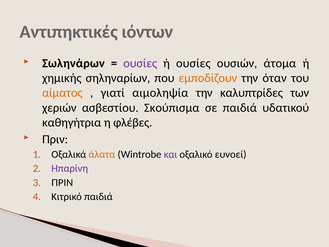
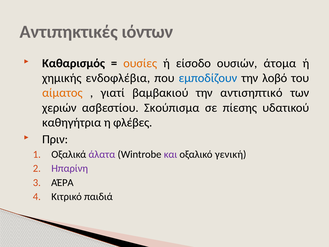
Σωληνάρων: Σωληνάρων -> Καθαρισμός
ουσίες at (140, 63) colour: purple -> orange
ή ουσίες: ουσίες -> είσοδο
σηληναρίων: σηληναρίων -> ενδοφλέβια
εμποδίζουν colour: orange -> blue
όταν: όταν -> λοβό
αιμοληψία: αιμοληψία -> βαμβακιού
καλυπτρίδες: καλυπτρίδες -> αντισηπτικό
σε παιδιά: παιδιά -> πίεσης
άλατα colour: orange -> purple
ευνοεί: ευνοεί -> γενική
ΠΡΙΝ at (62, 182): ΠΡΙΝ -> ΑΈΡΑ
